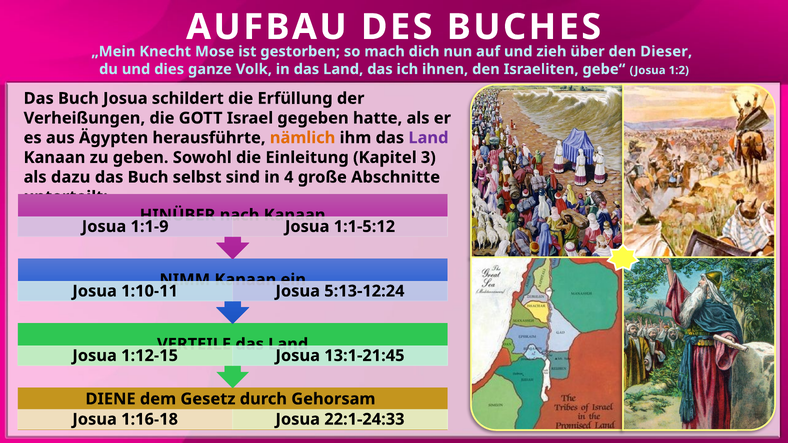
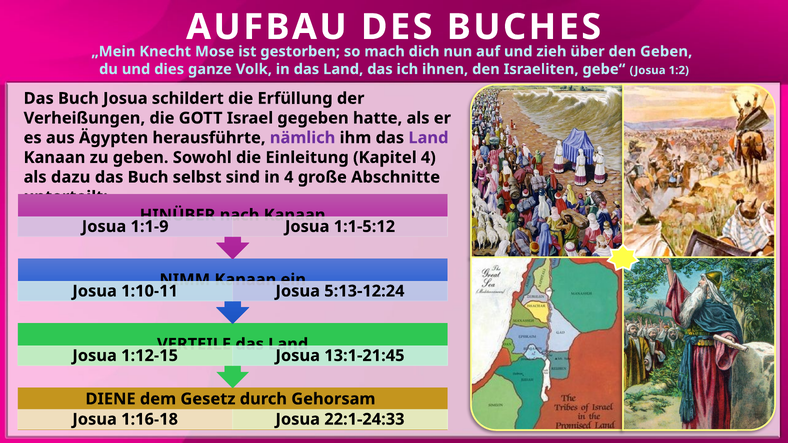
den Dieser: Dieser -> Geben
nämlich colour: orange -> purple
Kapitel 3: 3 -> 4
